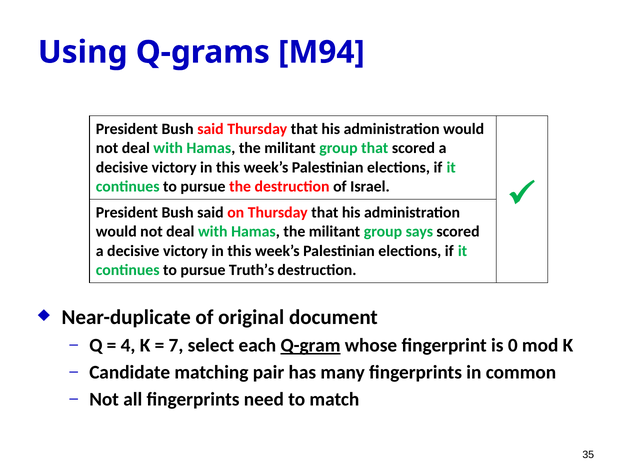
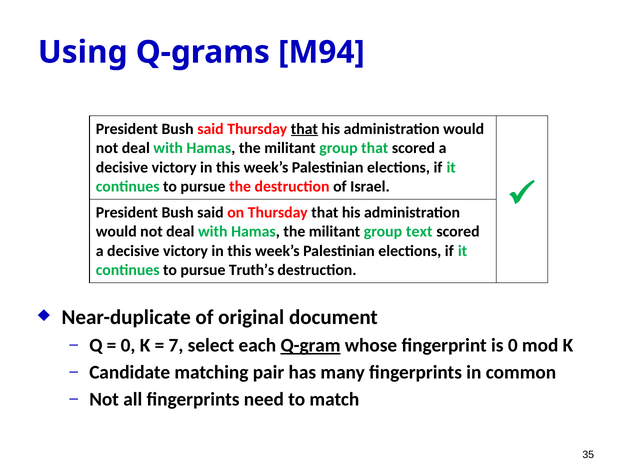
that at (304, 129) underline: none -> present
says: says -> text
4 at (128, 345): 4 -> 0
